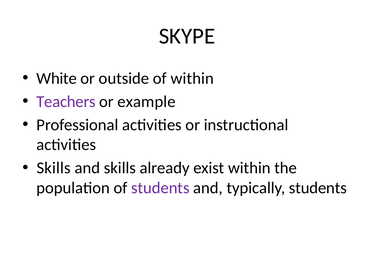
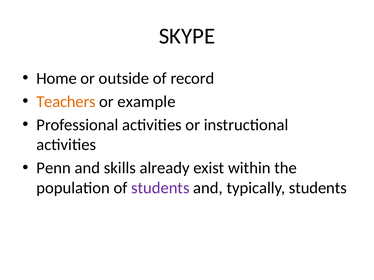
White: White -> Home
of within: within -> record
Teachers colour: purple -> orange
Skills at (54, 168): Skills -> Penn
